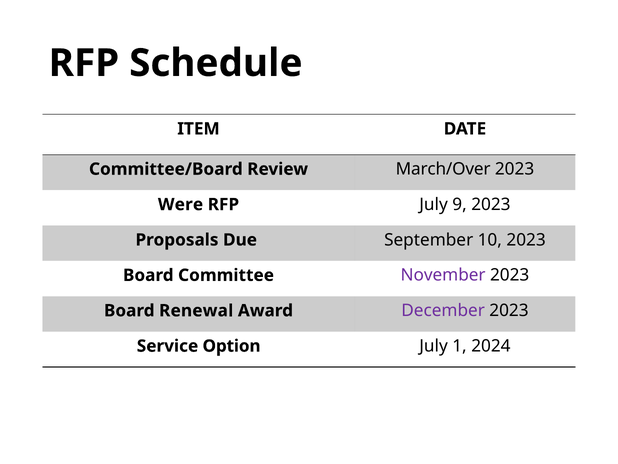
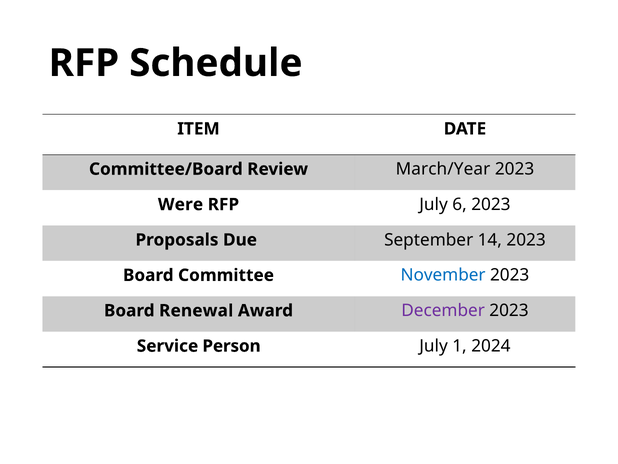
March/Over: March/Over -> March/Year
9: 9 -> 6
10: 10 -> 14
November colour: purple -> blue
Option: Option -> Person
